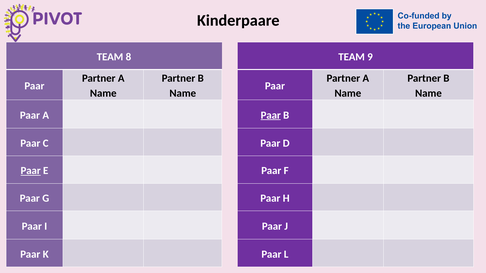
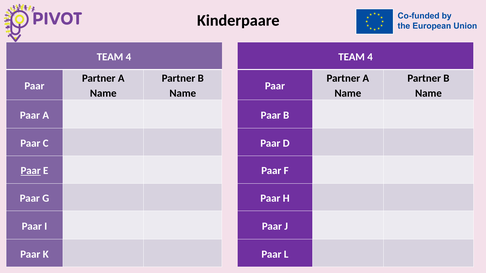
8 at (128, 57): 8 -> 4
9 at (370, 57): 9 -> 4
Paar at (271, 115) underline: present -> none
